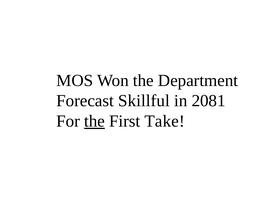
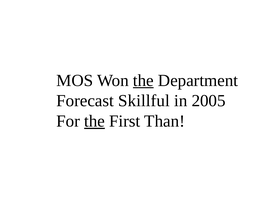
the at (143, 81) underline: none -> present
2081: 2081 -> 2005
Take: Take -> Than
